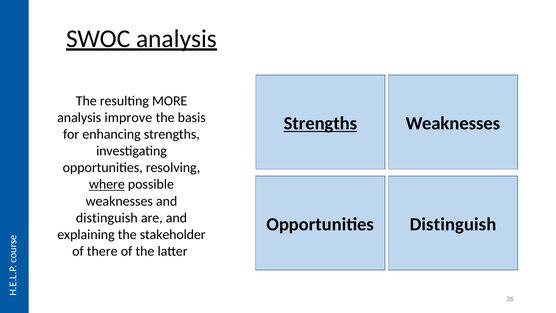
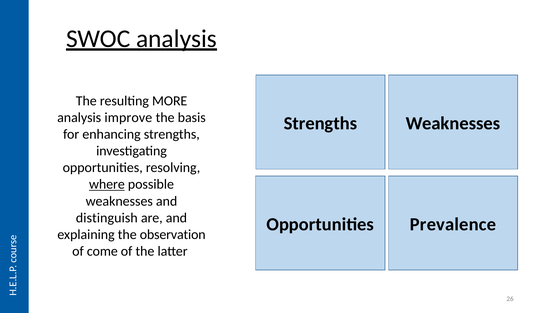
Strengths at (320, 123) underline: present -> none
Distinguish at (453, 224): Distinguish -> Prevalence
stakeholder: stakeholder -> observation
there: there -> come
